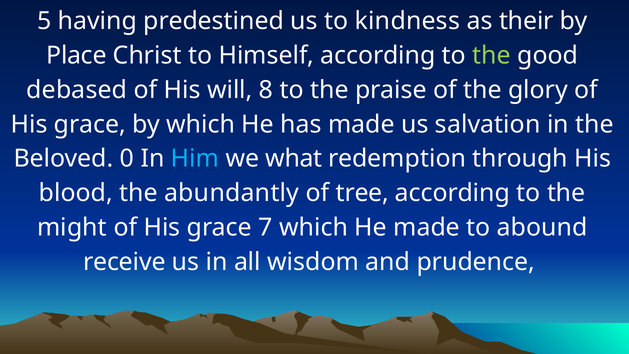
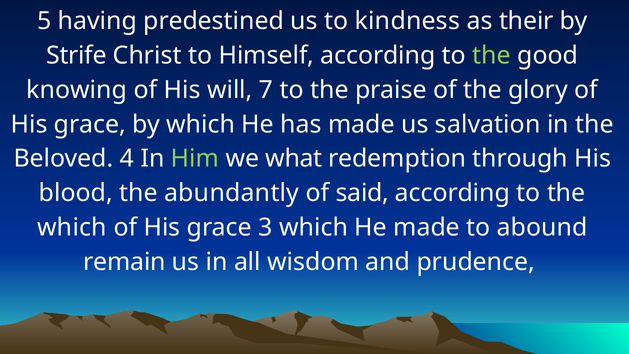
Place: Place -> Strife
debased: debased -> knowing
8: 8 -> 7
0: 0 -> 4
Him colour: light blue -> light green
tree: tree -> said
might at (72, 227): might -> which
7: 7 -> 3
receive: receive -> remain
